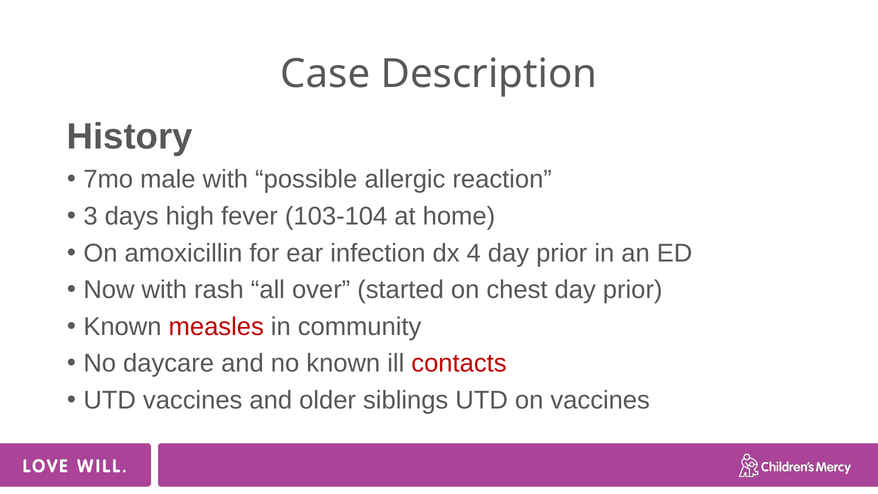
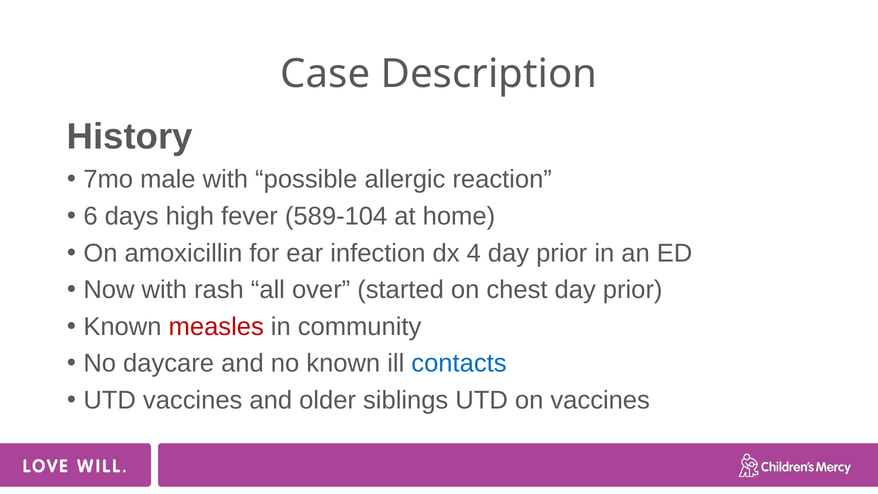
3: 3 -> 6
103-104: 103-104 -> 589-104
contacts colour: red -> blue
